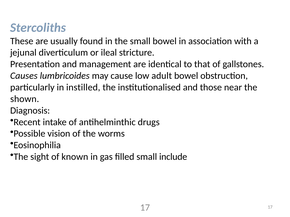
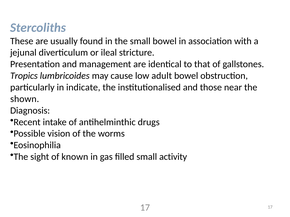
Causes: Causes -> Tropics
instilled: instilled -> indicate
include: include -> activity
